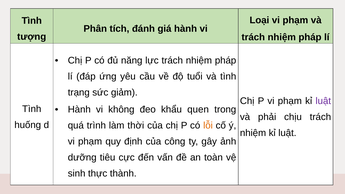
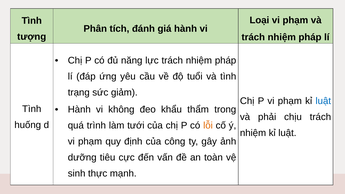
luật at (323, 101) colour: purple -> blue
quen: quen -> thẩm
thời: thời -> tưới
thành: thành -> mạnh
